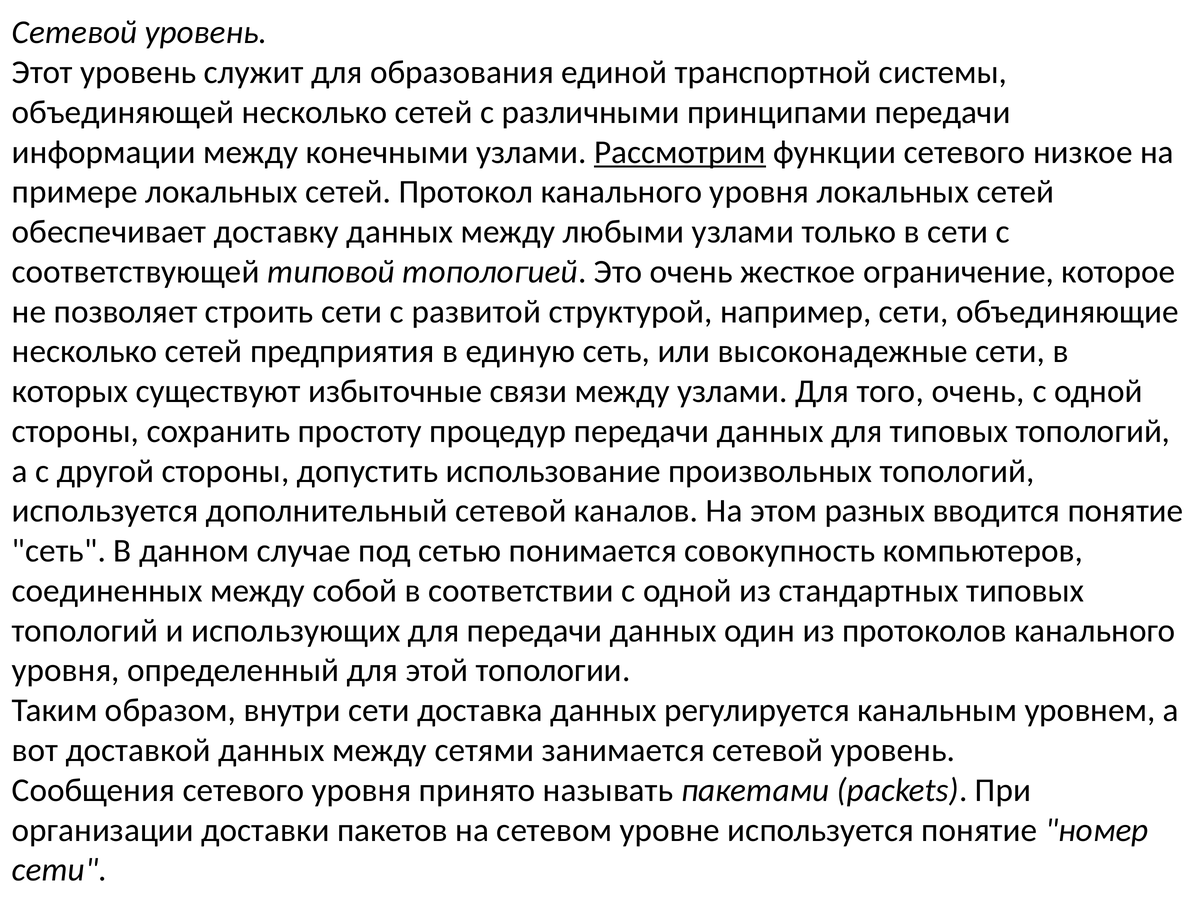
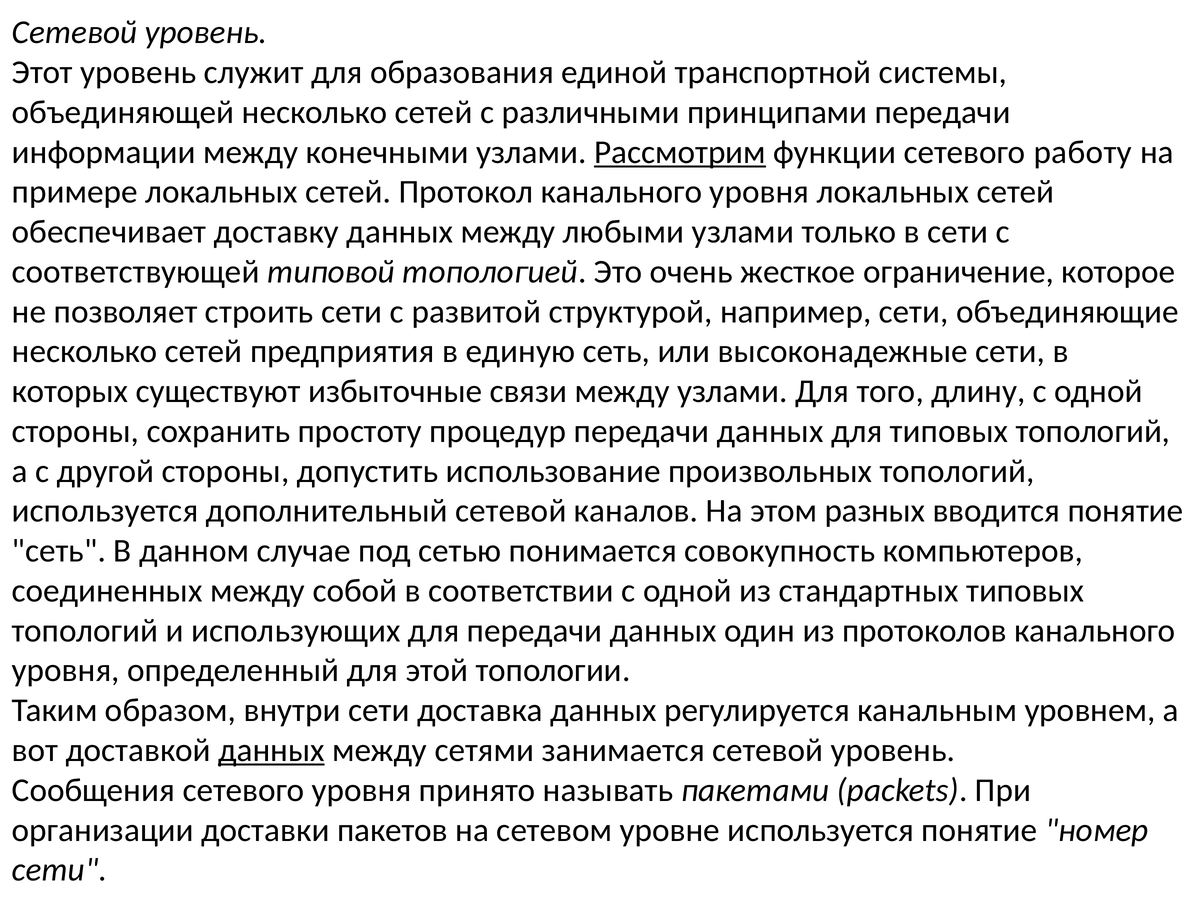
низкое: низкое -> работу
того очень: очень -> длину
данных at (271, 750) underline: none -> present
